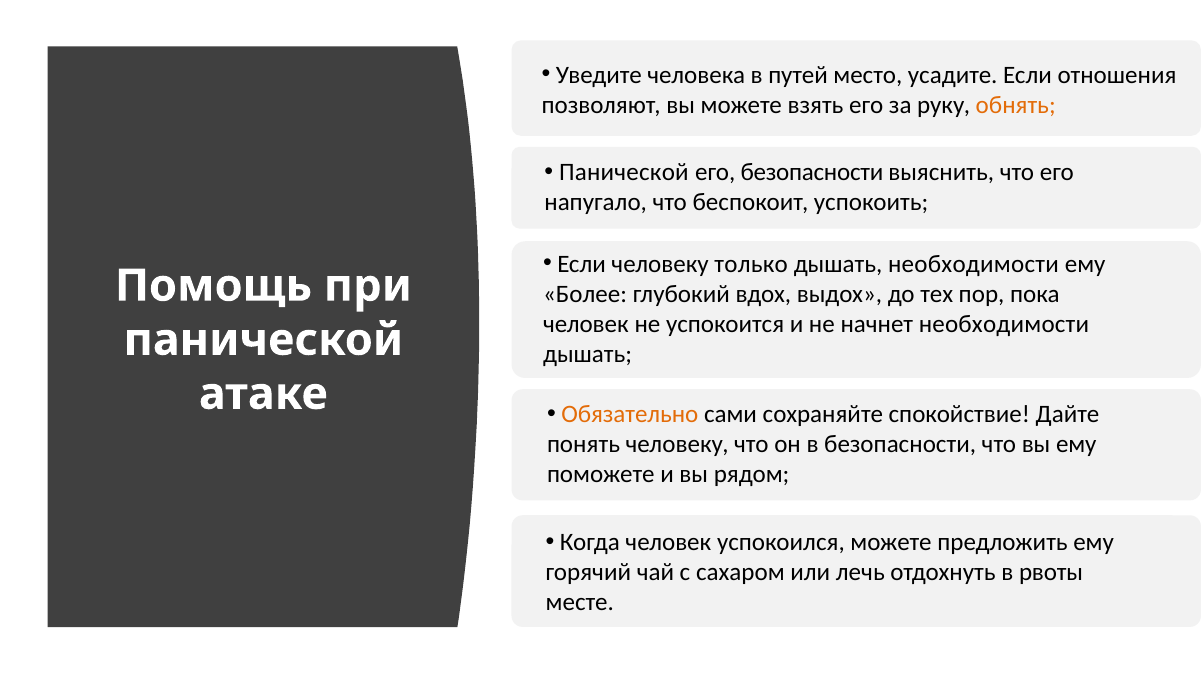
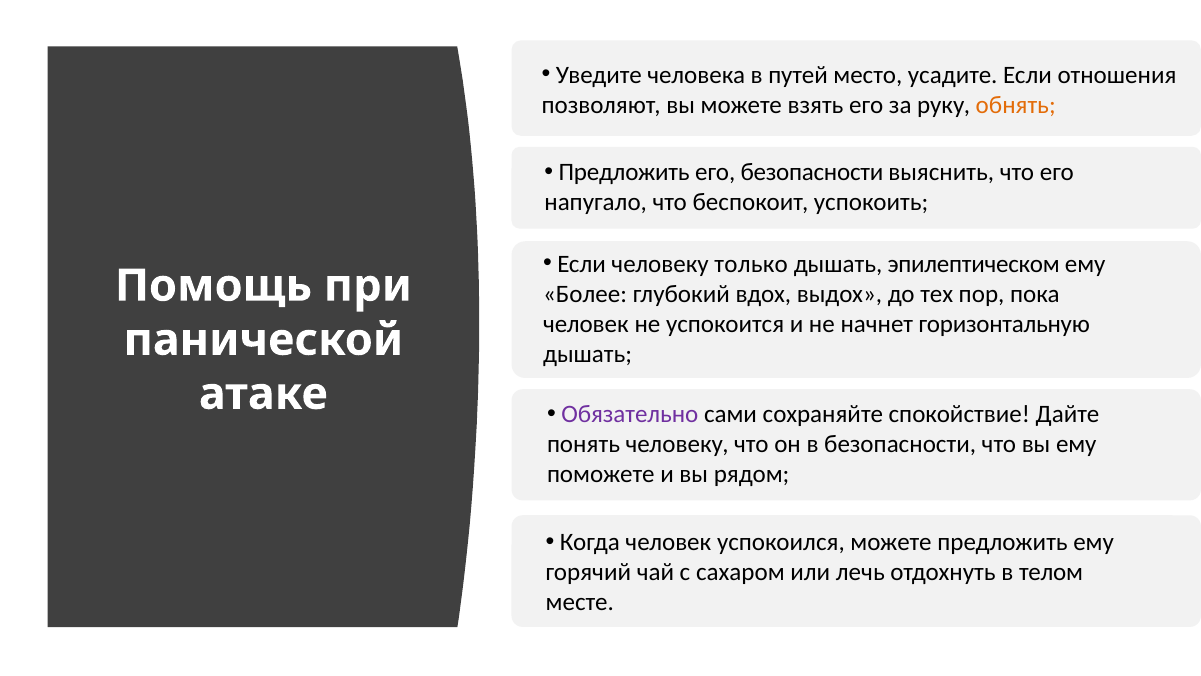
Панической at (624, 173): Панической -> Предложить
дышать необходимости: необходимости -> эпилептическом
начнет необходимости: необходимости -> горизонтальную
Обязательно colour: orange -> purple
рвоты: рвоты -> телом
